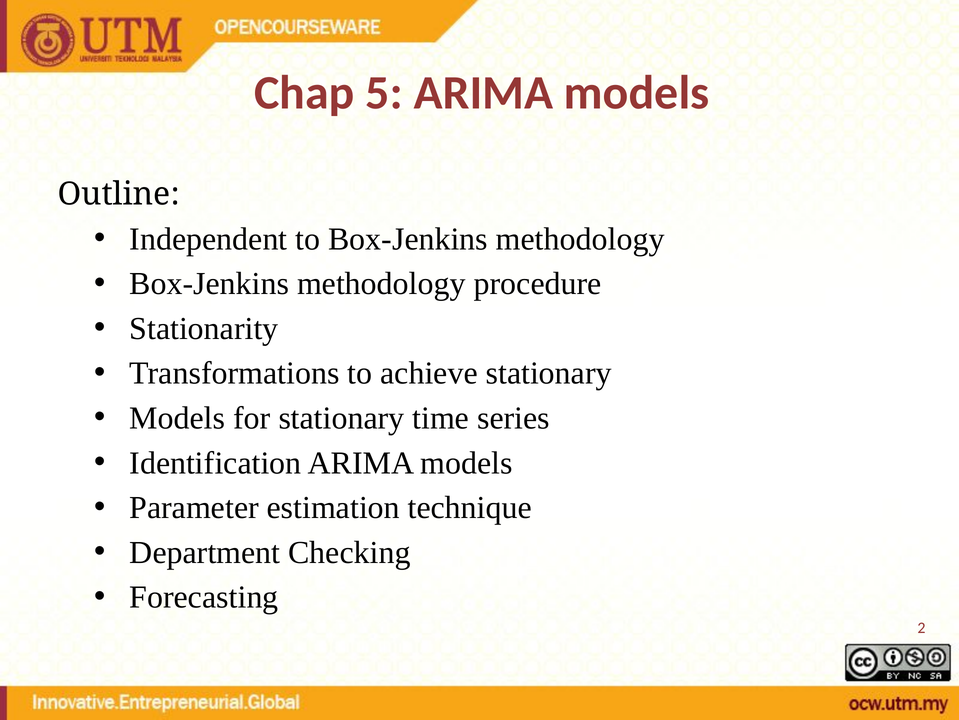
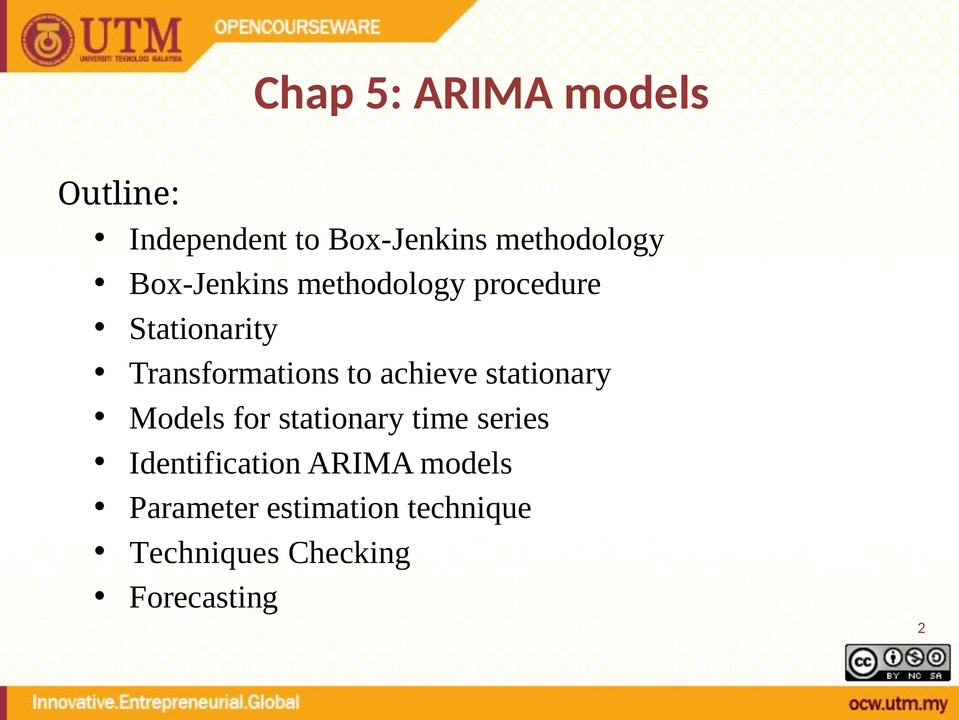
Department: Department -> Techniques
